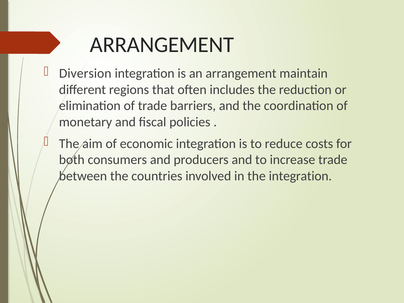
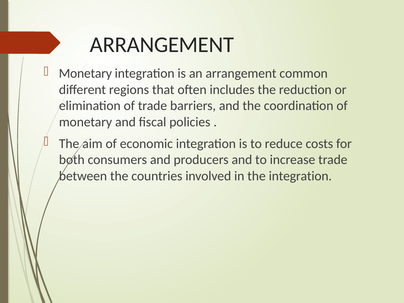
Diversion at (85, 73): Diversion -> Monetary
maintain: maintain -> common
